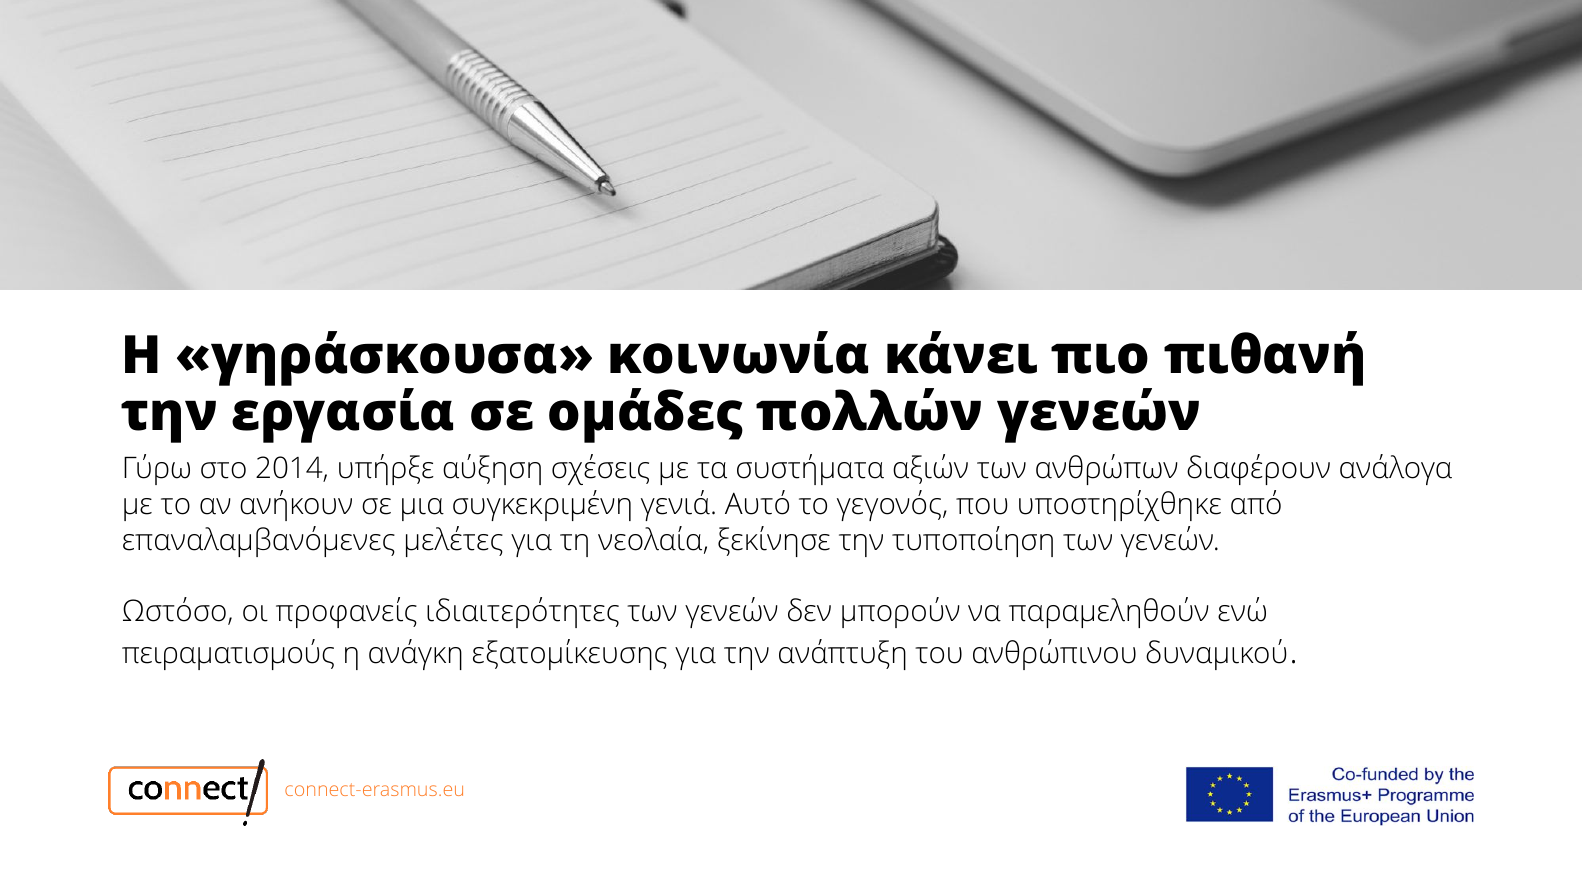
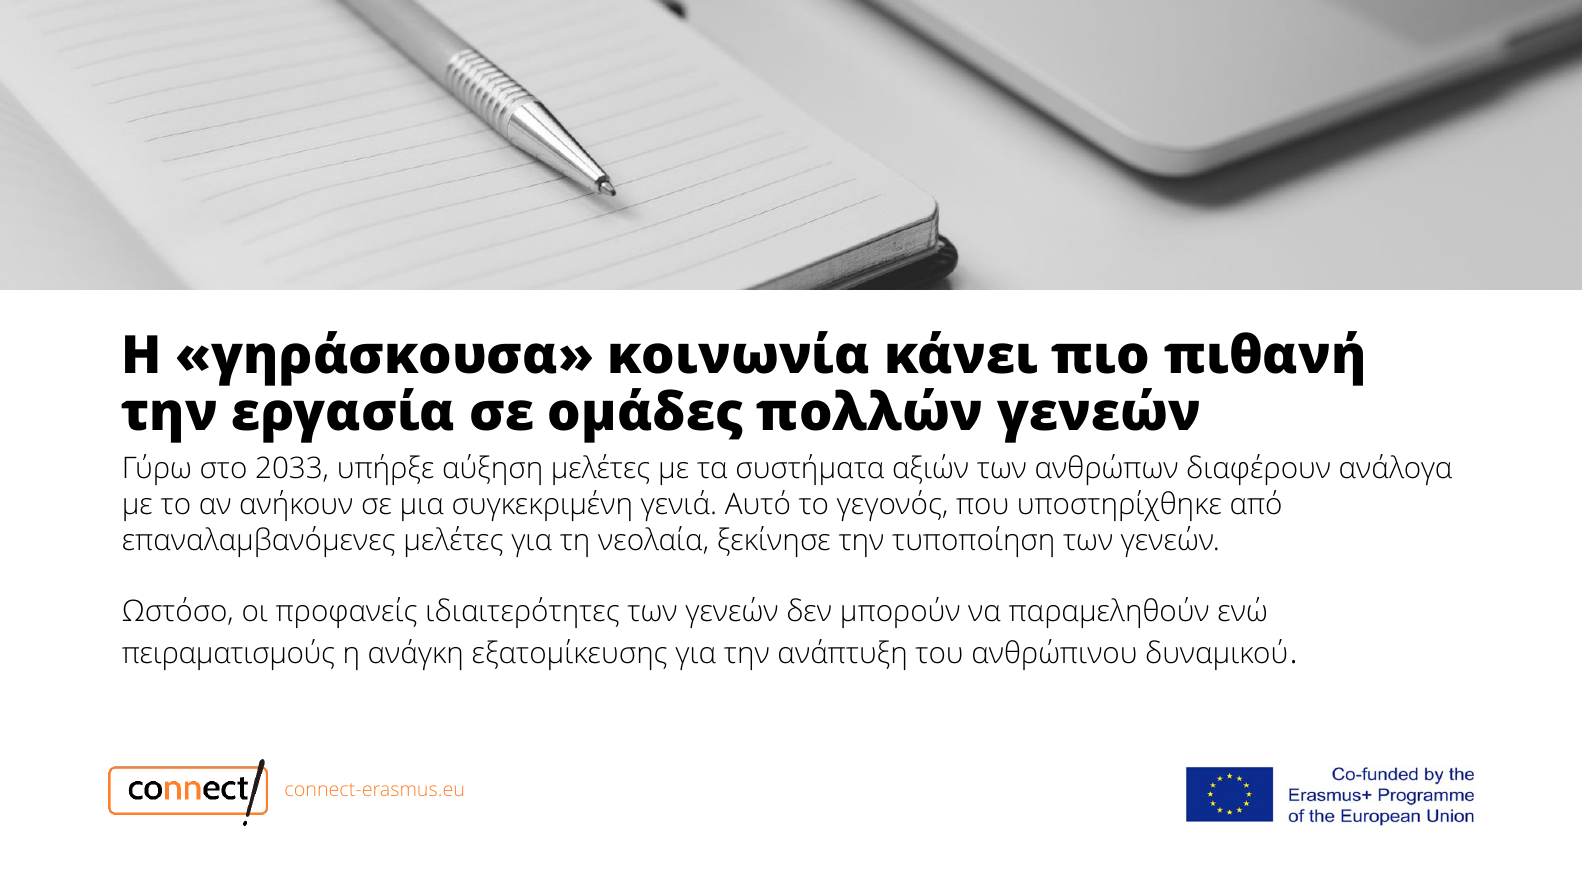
2014: 2014 -> 2033
αύξηση σχέσεις: σχέσεις -> μελέτες
